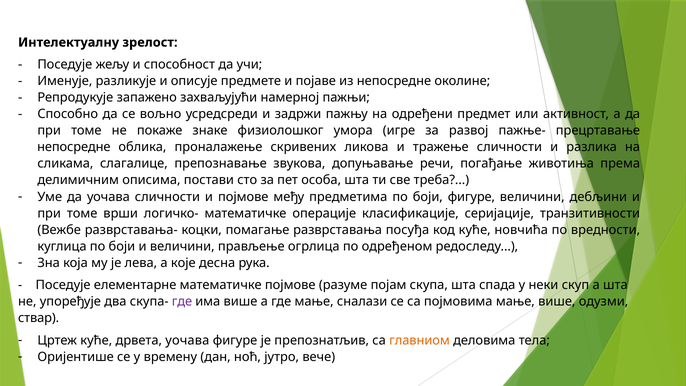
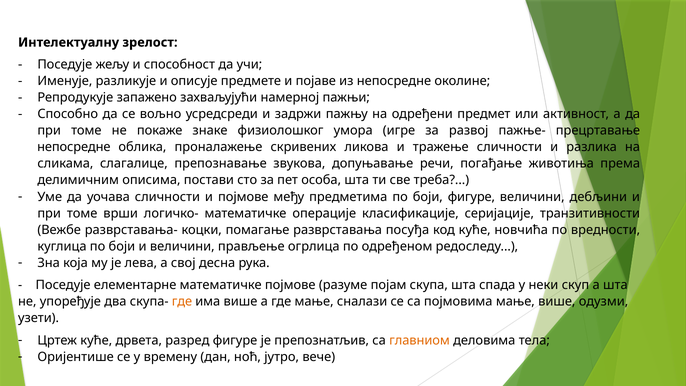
које: које -> свој
где at (182, 301) colour: purple -> orange
ствар: ствар -> узети
дрвета уочава: уочава -> разред
